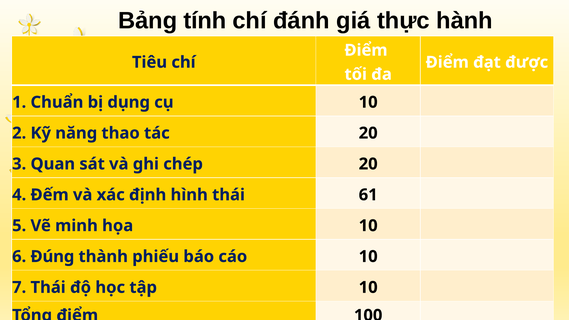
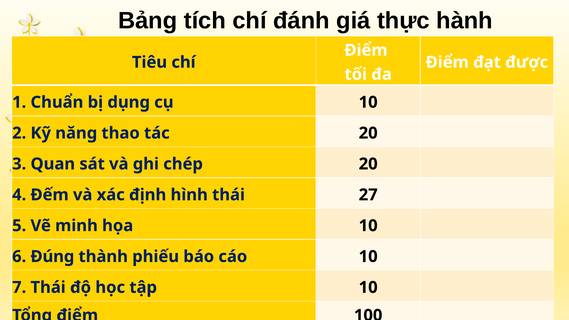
tính: tính -> tích
61: 61 -> 27
